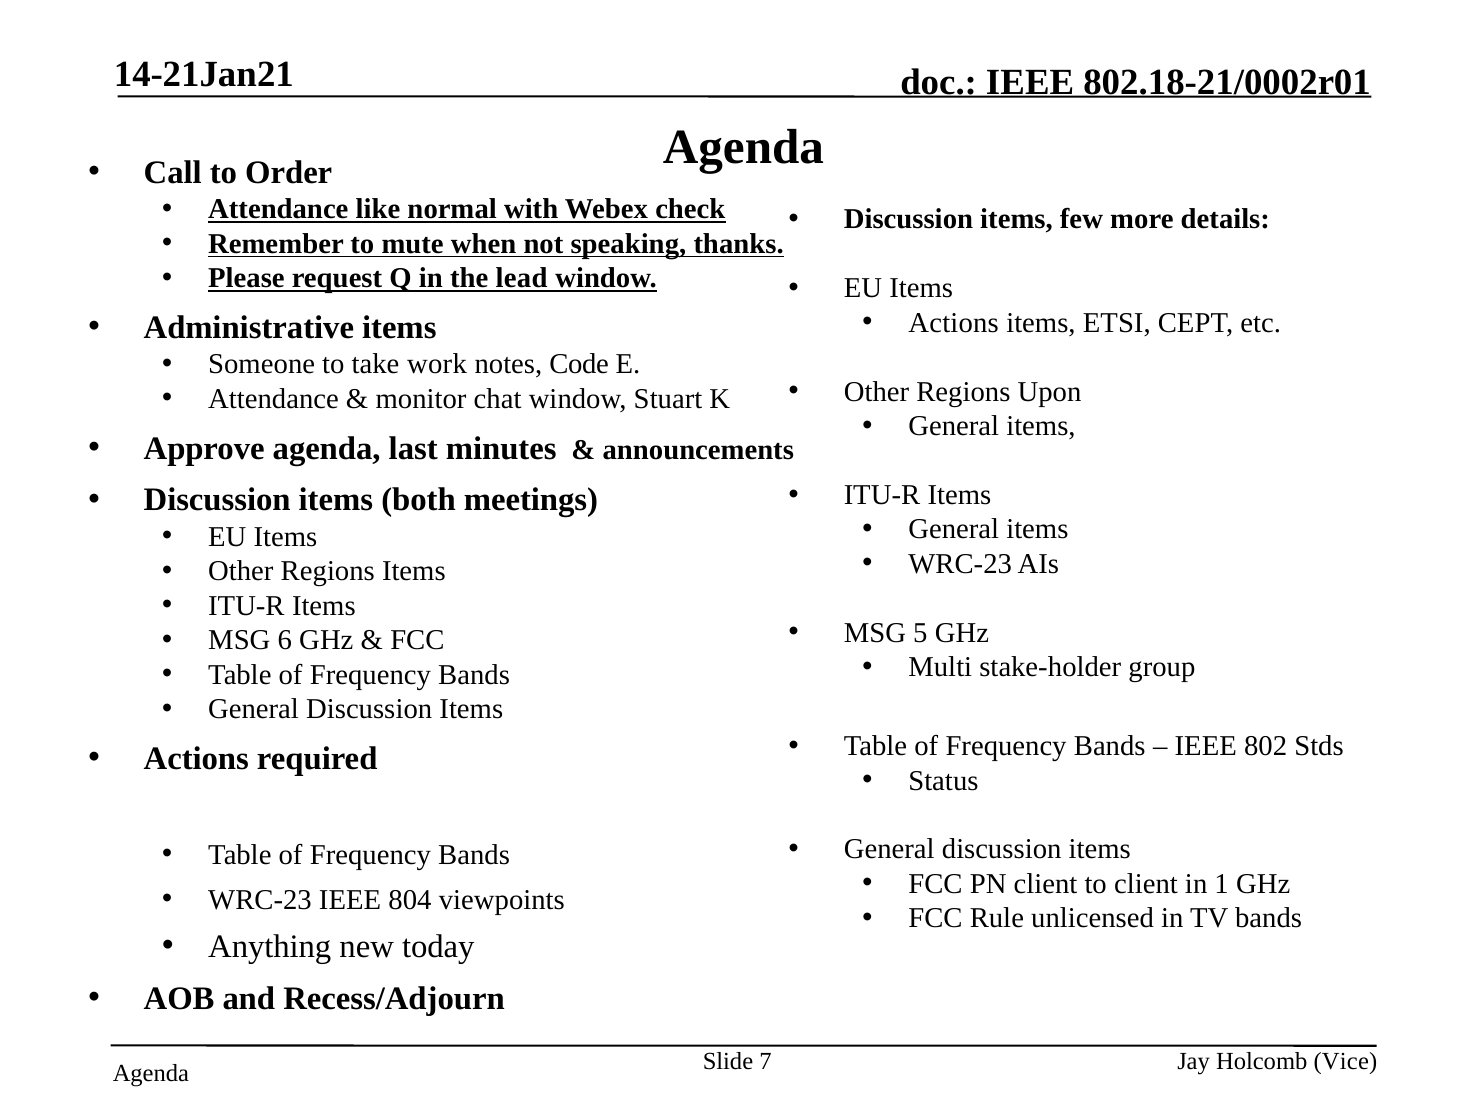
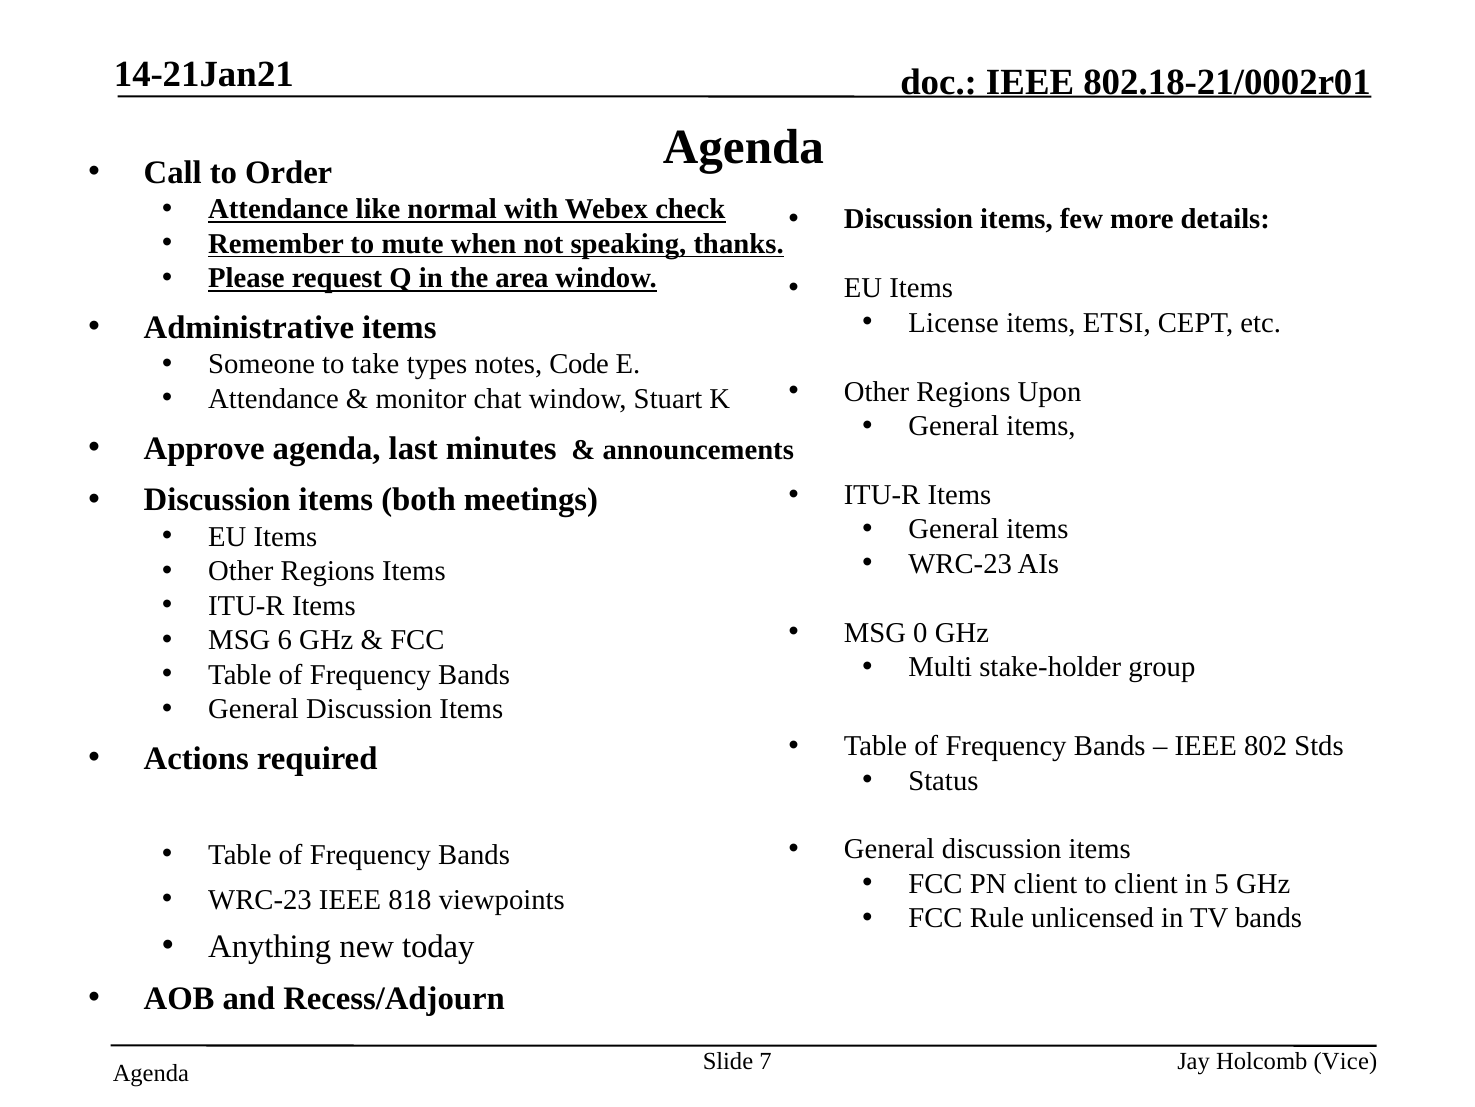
lead: lead -> area
Actions at (954, 323): Actions -> License
work: work -> types
5: 5 -> 0
1: 1 -> 5
804: 804 -> 818
